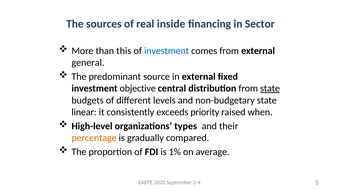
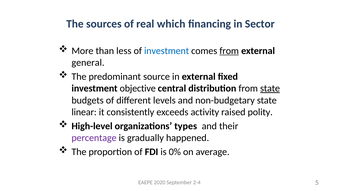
inside: inside -> which
this: this -> less
from at (229, 51) underline: none -> present
priority: priority -> activity
when: when -> polity
percentage colour: orange -> purple
compared: compared -> happened
1%: 1% -> 0%
